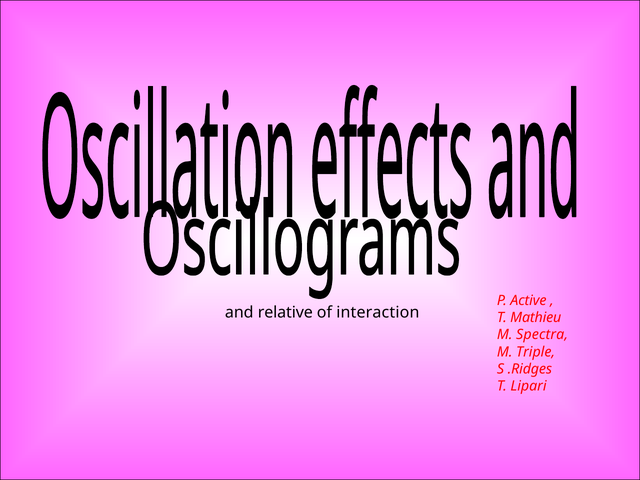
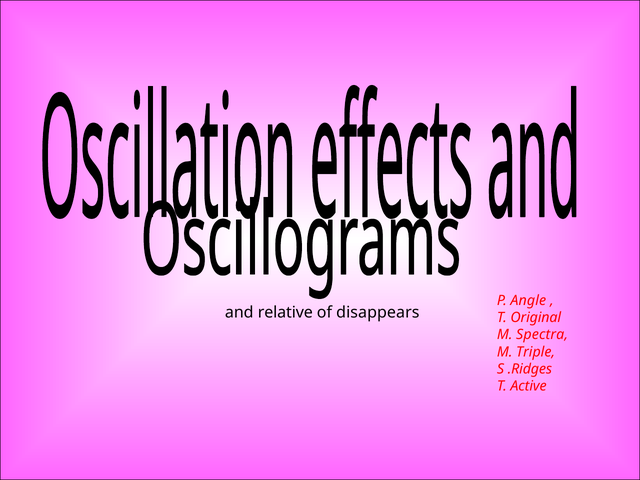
Active: Active -> Angle
interaction: interaction -> disappears
Mathieu: Mathieu -> Original
Lipari: Lipari -> Active
